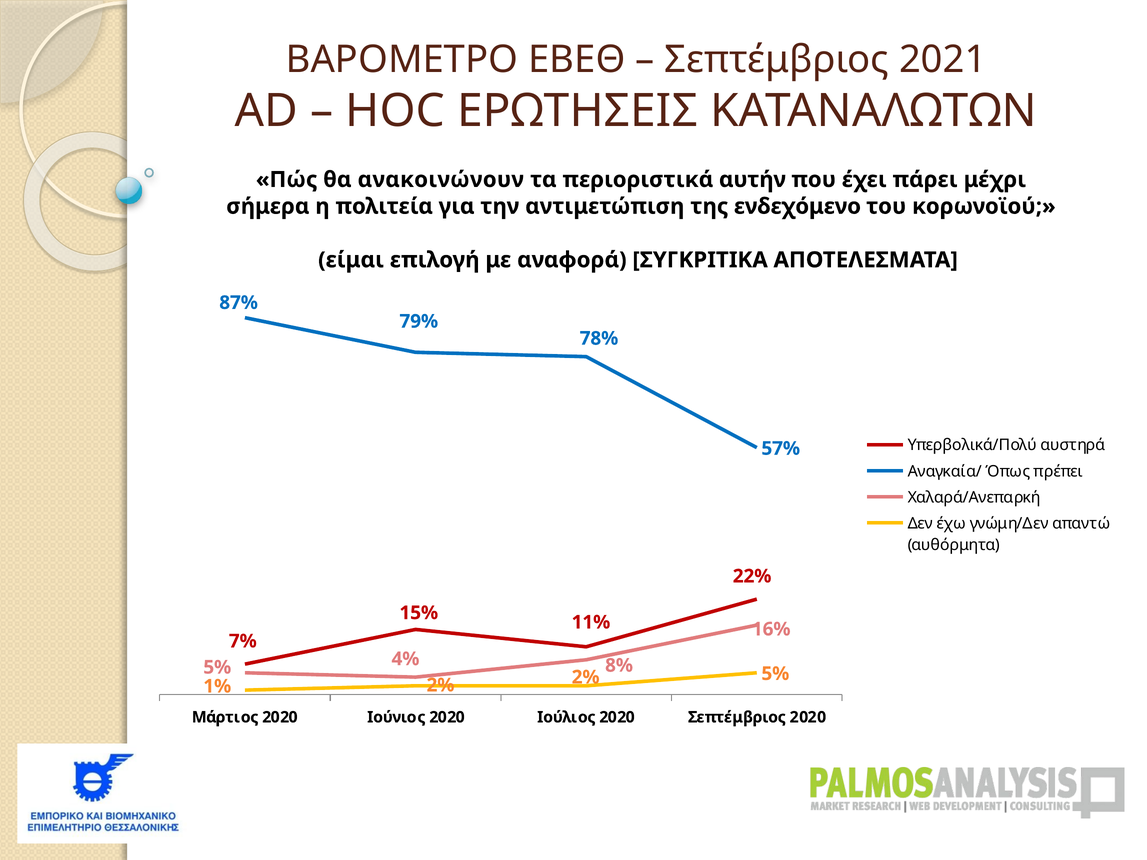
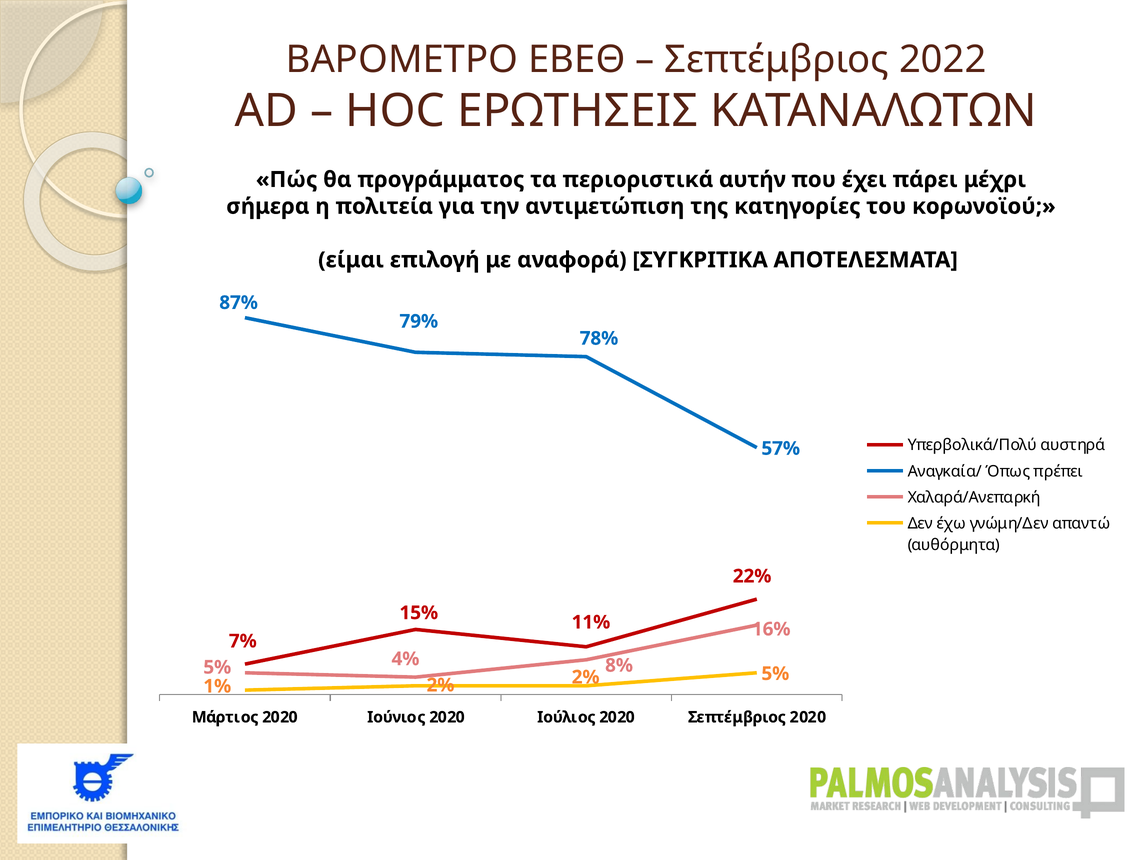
2021: 2021 -> 2022
ανακοινώνουν: ανακοινώνουν -> προγράμματος
ενδεχόμενο: ενδεχόμενο -> κατηγορίες
